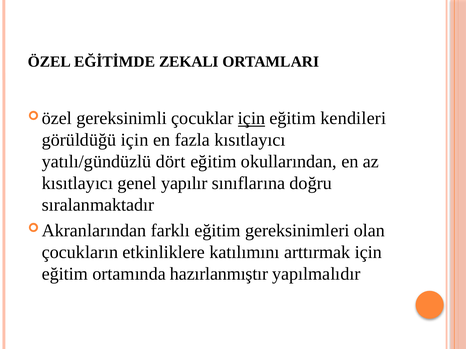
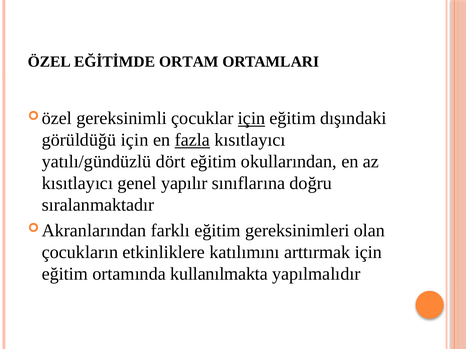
ZEKALI: ZEKALI -> ORTAM
kendileri: kendileri -> dışındaki
fazla underline: none -> present
hazırlanmıştır: hazırlanmıştır -> kullanılmakta
